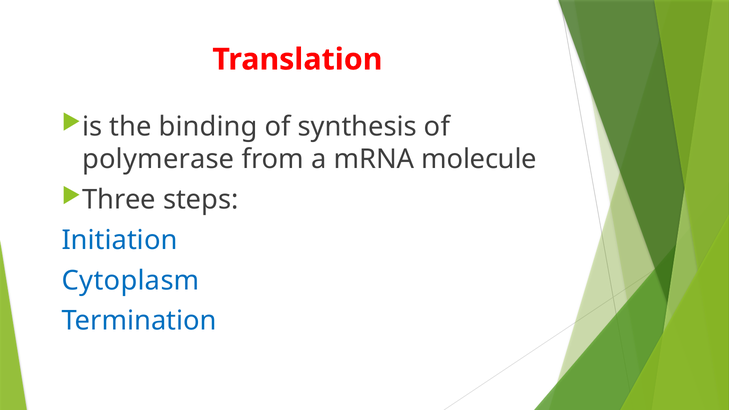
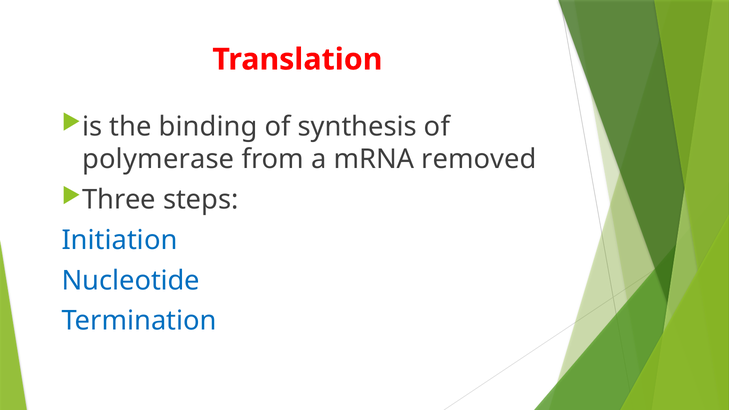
molecule: molecule -> removed
Cytoplasm: Cytoplasm -> Nucleotide
